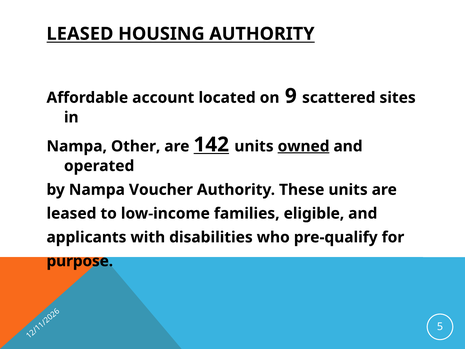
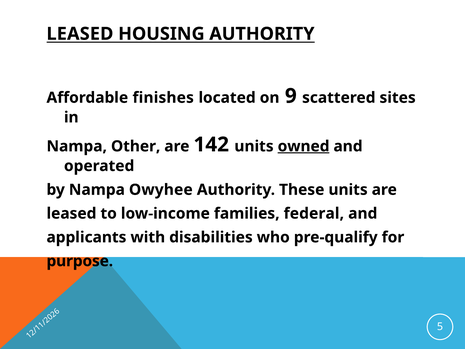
account: account -> finishes
142 underline: present -> none
Voucher: Voucher -> Owyhee
eligible: eligible -> federal
